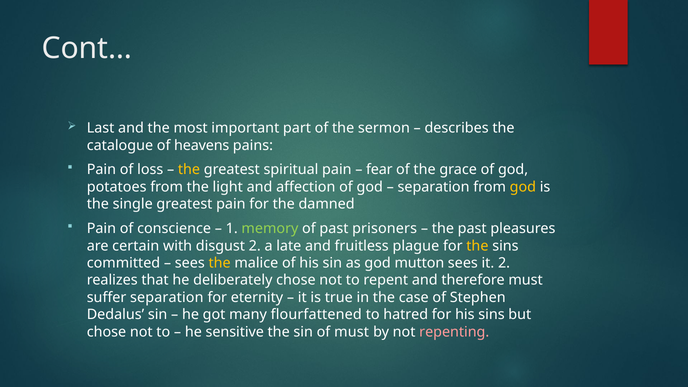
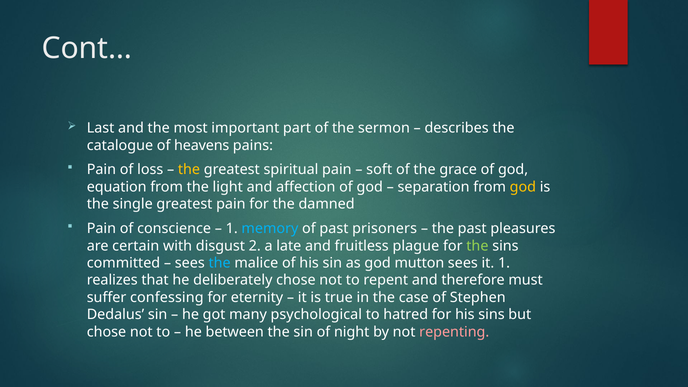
fear: fear -> soft
potatoes: potatoes -> equation
memory colour: light green -> light blue
the at (477, 246) colour: yellow -> light green
the at (220, 263) colour: yellow -> light blue
it 2: 2 -> 1
suffer separation: separation -> confessing
flourfattened: flourfattened -> psychological
sensitive: sensitive -> between
of must: must -> night
